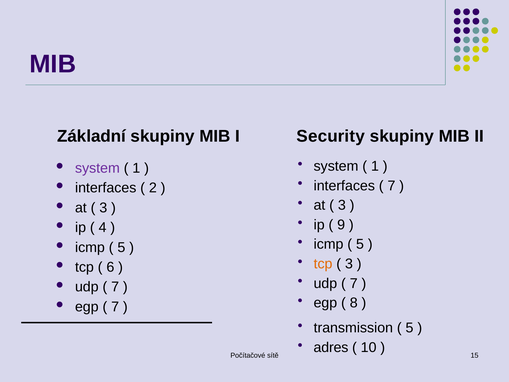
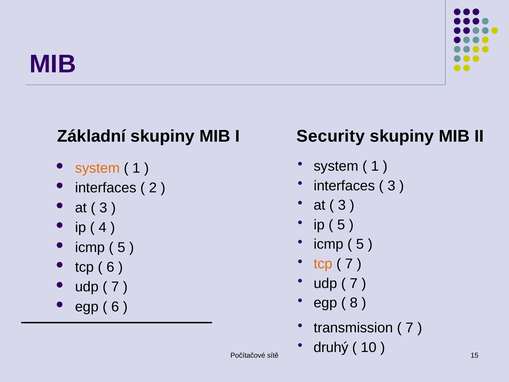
system at (97, 168) colour: purple -> orange
7 at (391, 186): 7 -> 3
9 at (341, 225): 9 -> 5
3 at (349, 264): 3 -> 7
7 at (115, 307): 7 -> 6
5 at (410, 328): 5 -> 7
adres: adres -> druhý
